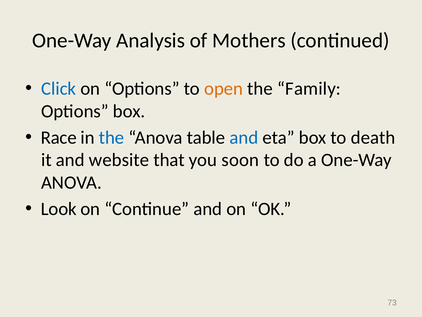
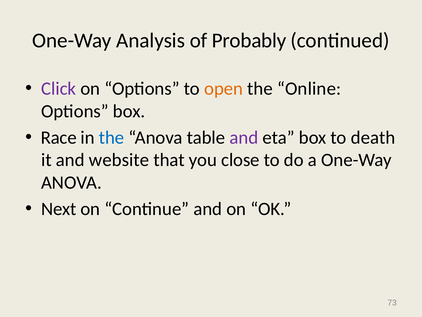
Mothers: Mothers -> Probably
Click colour: blue -> purple
Family: Family -> Online
and at (244, 137) colour: blue -> purple
soon: soon -> close
Look: Look -> Next
